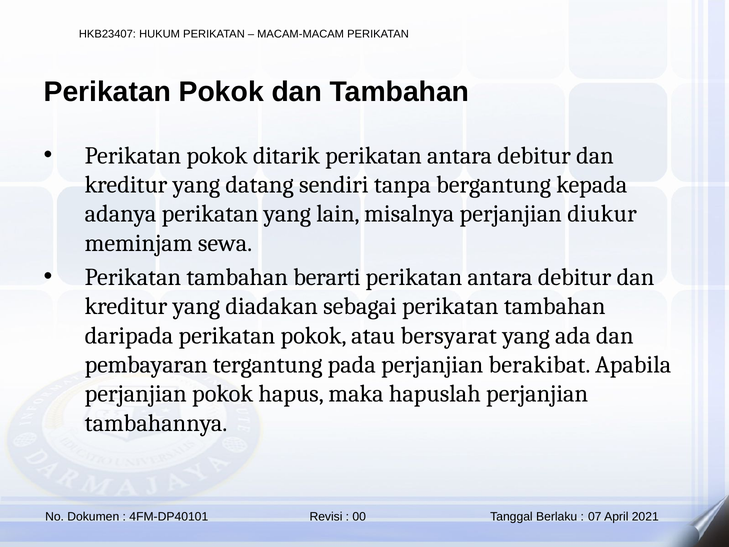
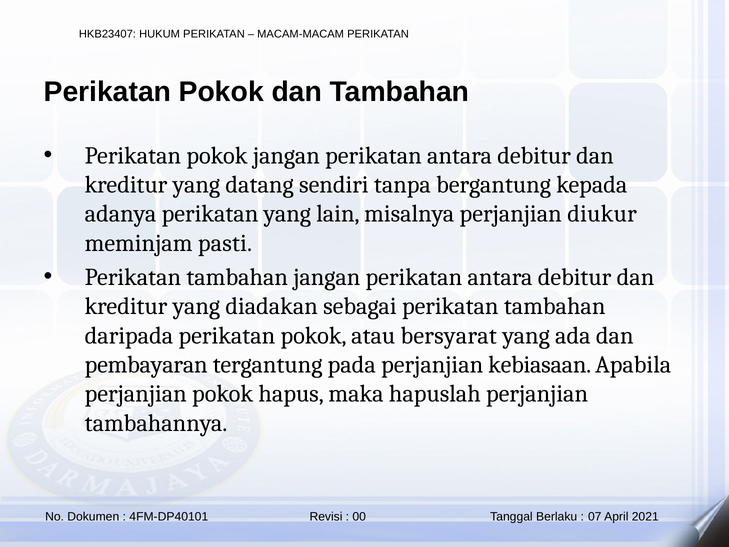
pokok ditarik: ditarik -> jangan
sewa: sewa -> pasti
tambahan berarti: berarti -> jangan
berakibat: berakibat -> kebiasaan
